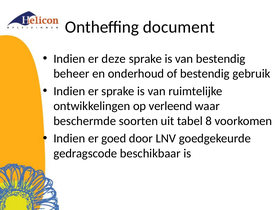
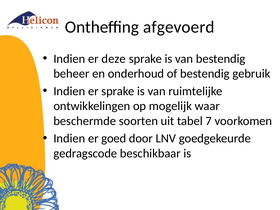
document: document -> afgevoerd
verleend: verleend -> mogelijk
8: 8 -> 7
